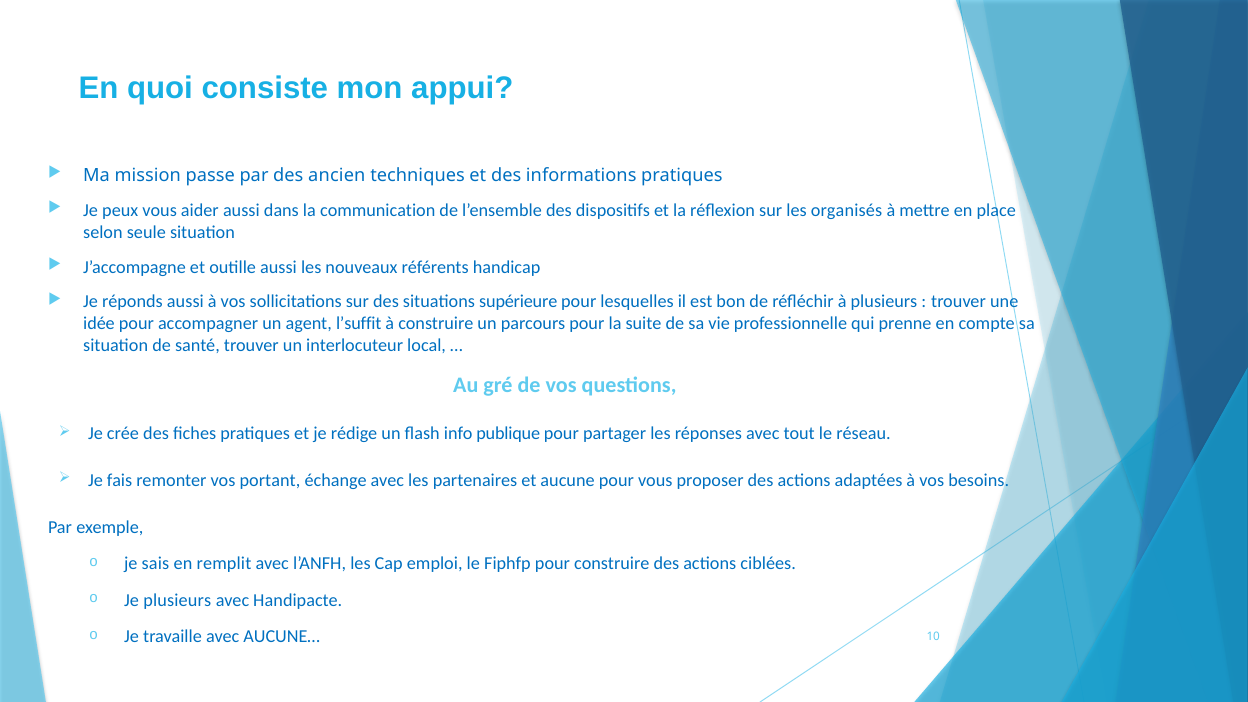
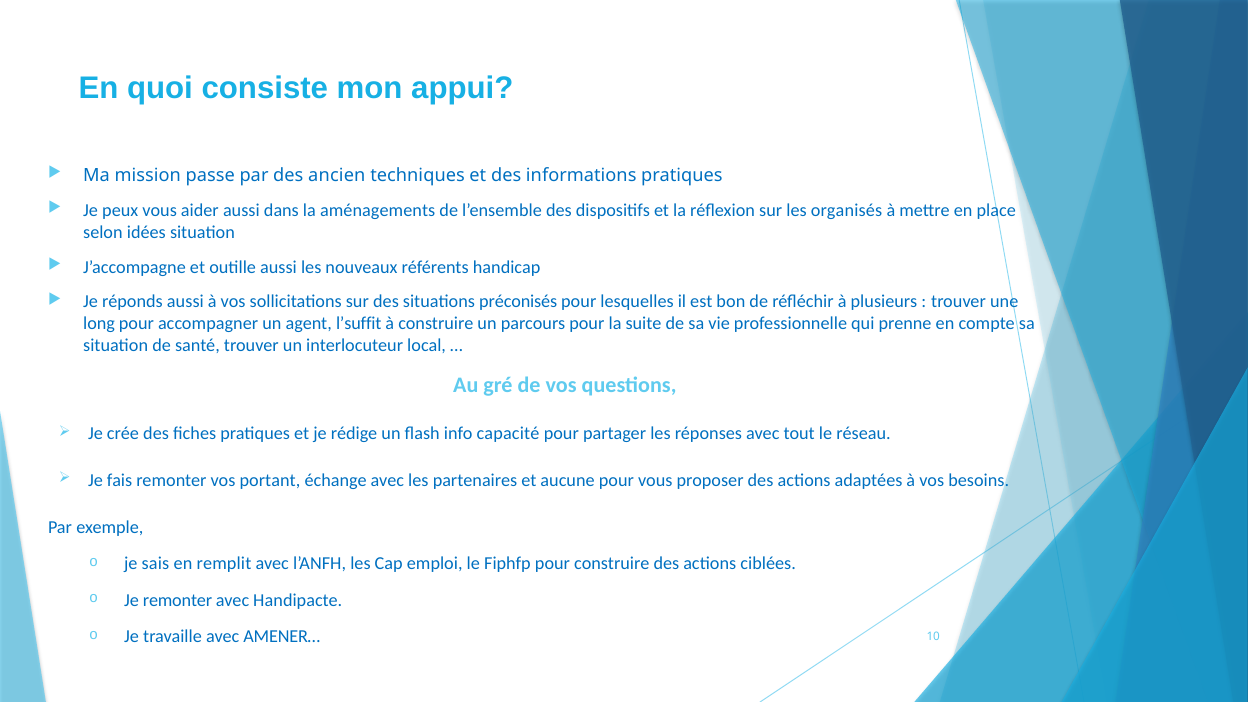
communication: communication -> aménagements
seule: seule -> idées
supérieure: supérieure -> préconisés
idée: idée -> long
publique: publique -> capacité
Je plusieurs: plusieurs -> remonter
AUCUNE…: AUCUNE… -> AMENER…
